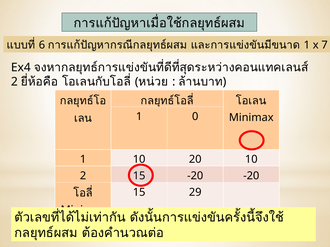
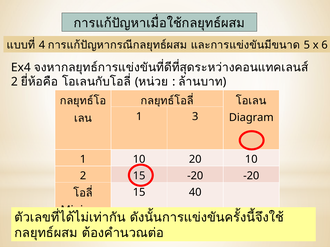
6: 6 -> 4
1 at (307, 45): 1 -> 5
7: 7 -> 6
0: 0 -> 3
Minimax at (251, 118): Minimax -> Diagram
29: 29 -> 40
